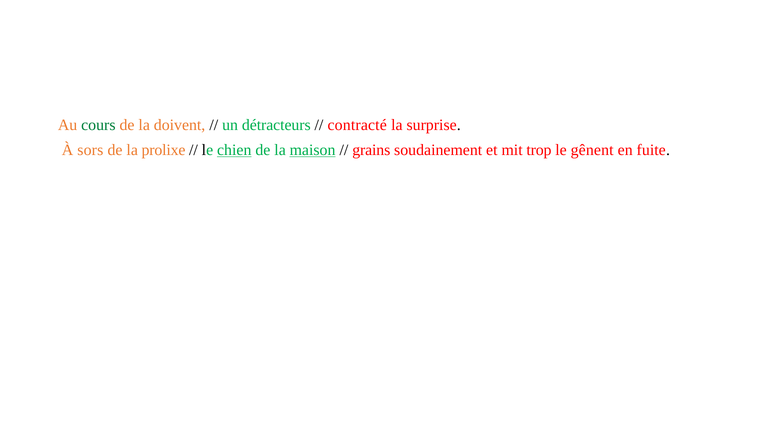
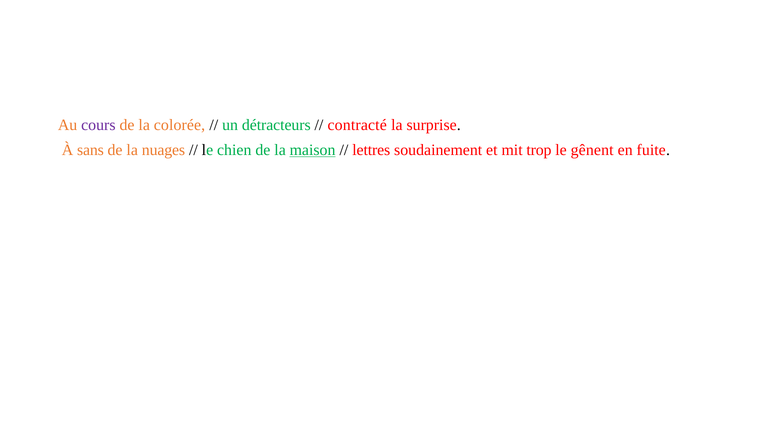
cours colour: green -> purple
doivent: doivent -> colorée
sors: sors -> sans
prolixe: prolixe -> nuages
chien underline: present -> none
grains: grains -> lettres
